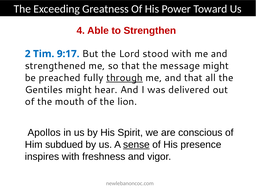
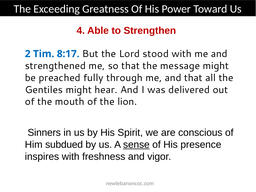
9:17: 9:17 -> 8:17
through underline: present -> none
Apollos: Apollos -> Sinners
